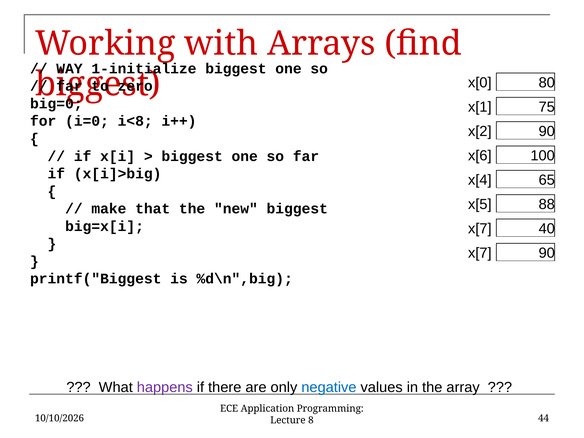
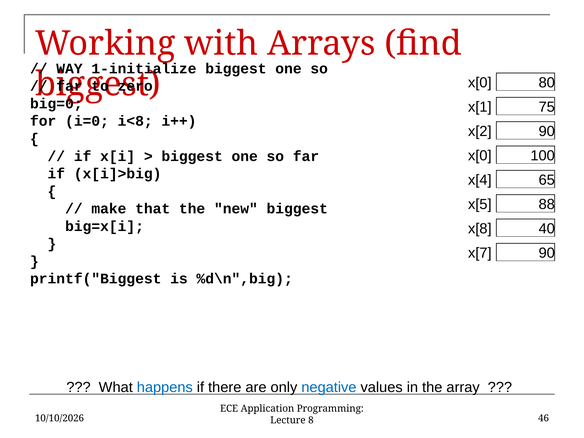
x[6 at (480, 156): x[6 -> x[0
x[7 at (480, 229): x[7 -> x[8
happens colour: purple -> blue
44: 44 -> 46
